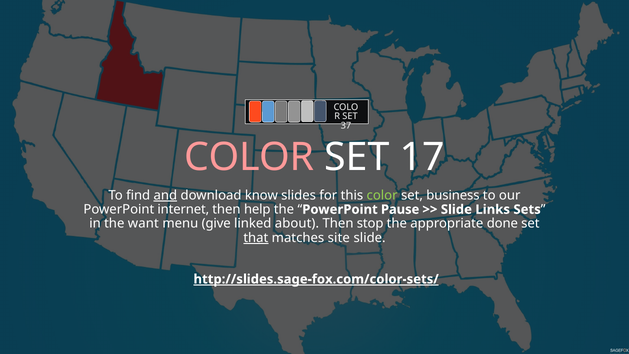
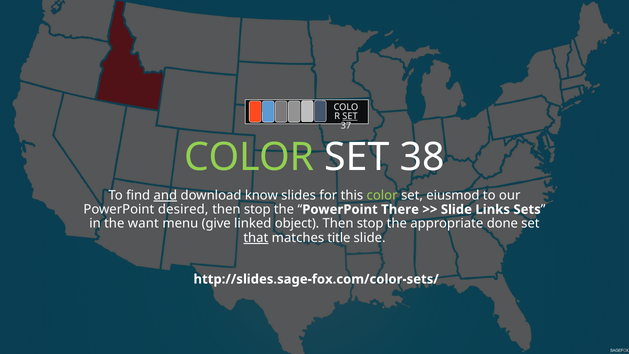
SET at (350, 116) underline: none -> present
COLOR at (249, 157) colour: pink -> light green
17: 17 -> 38
business: business -> eiusmod
internet: internet -> desired
help at (257, 209): help -> stop
Pause: Pause -> There
about: about -> object
site: site -> title
http://slides.sage-fox.com/color-sets/ underline: present -> none
